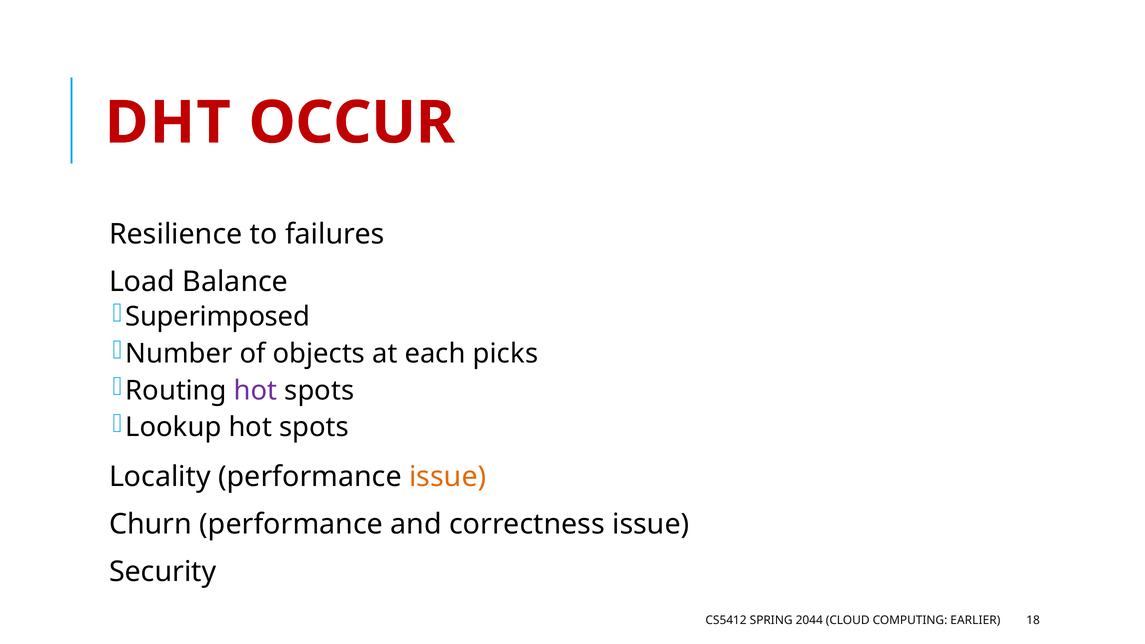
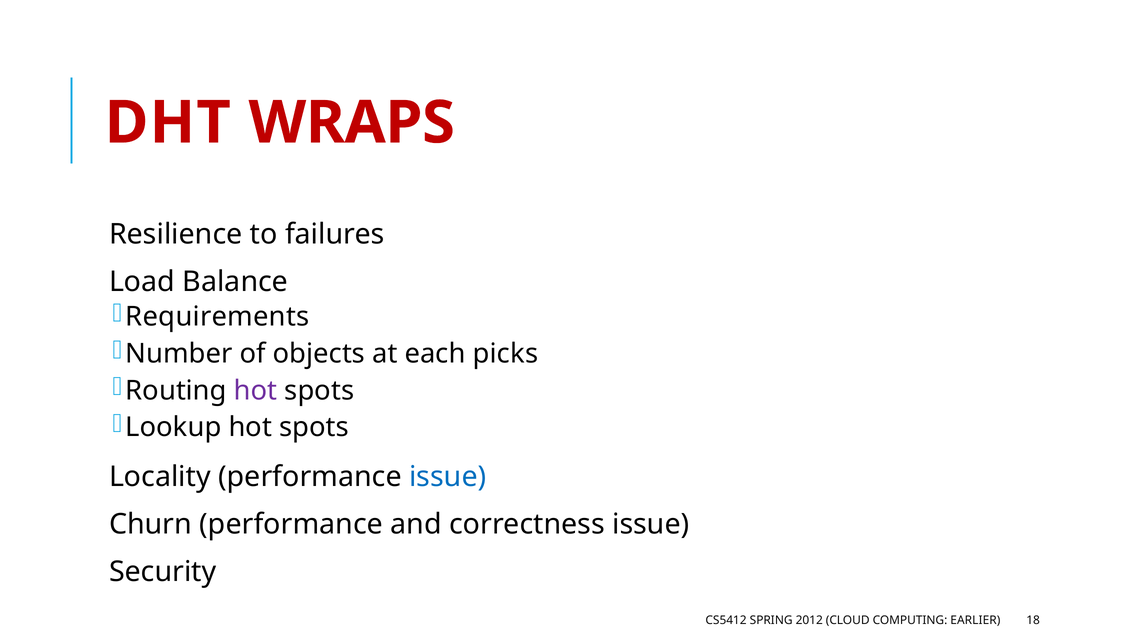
OCCUR: OCCUR -> WRAPS
Superimposed: Superimposed -> Requirements
issue at (448, 477) colour: orange -> blue
2044: 2044 -> 2012
